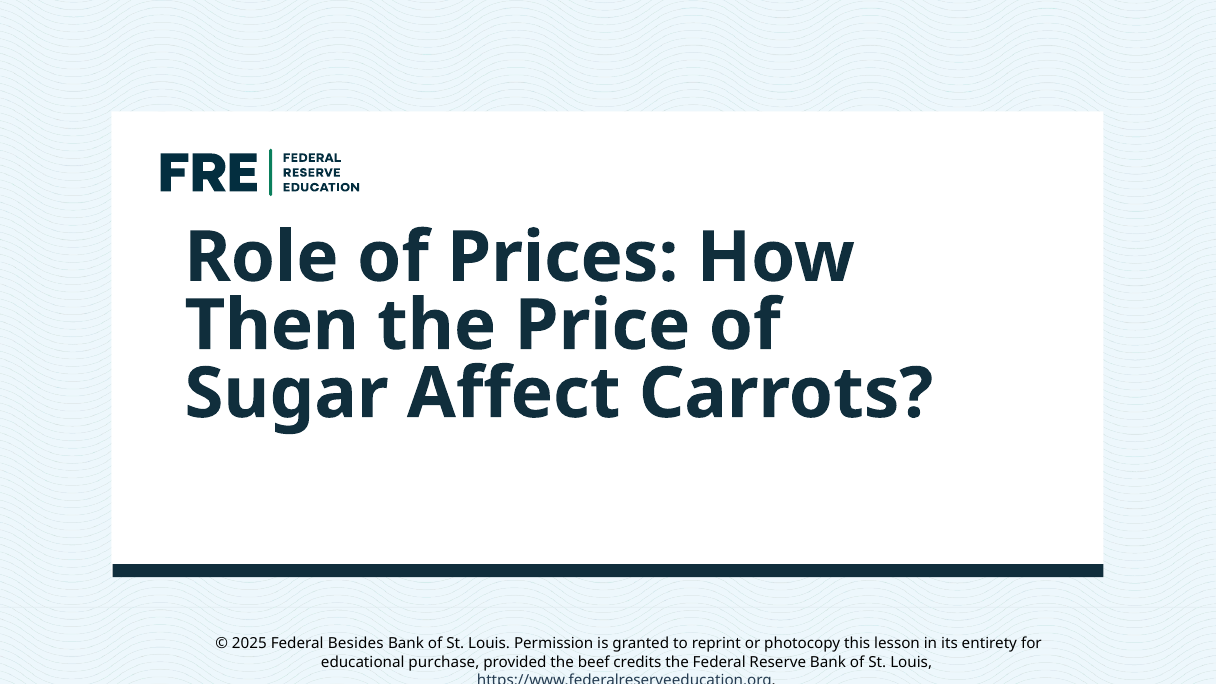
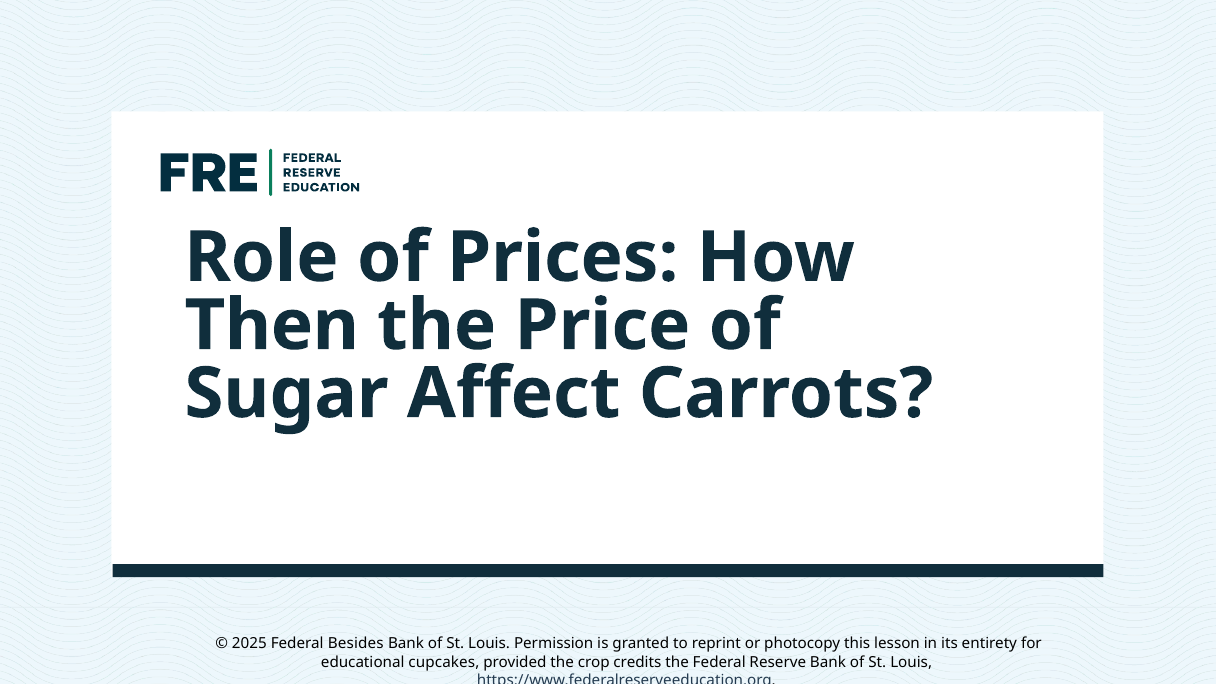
purchase: purchase -> cupcakes
beef: beef -> crop
